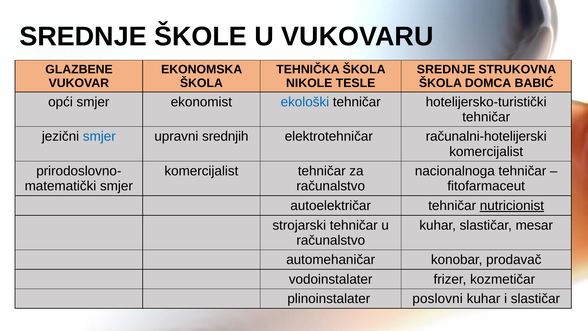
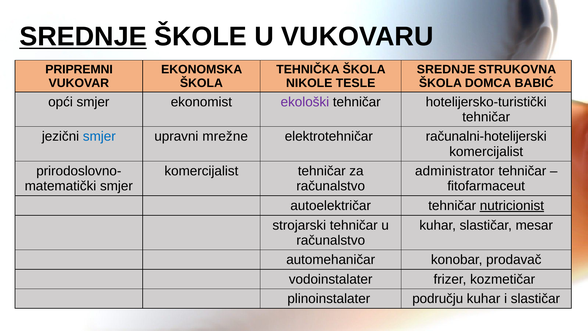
SREDNJE at (83, 37) underline: none -> present
GLAZBENE: GLAZBENE -> PRIPREMNI
ekološki colour: blue -> purple
srednjih: srednjih -> mrežne
nacionalnoga: nacionalnoga -> administrator
poslovni: poslovni -> području
